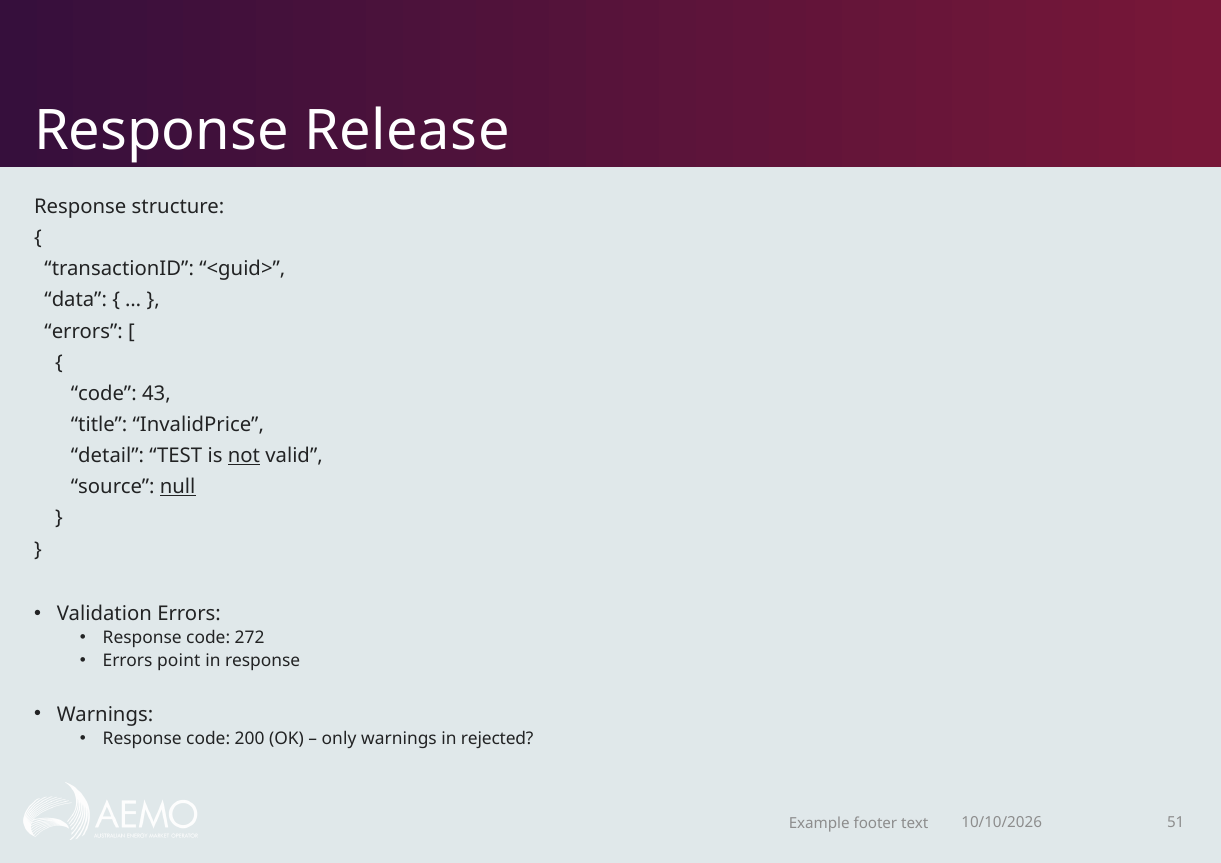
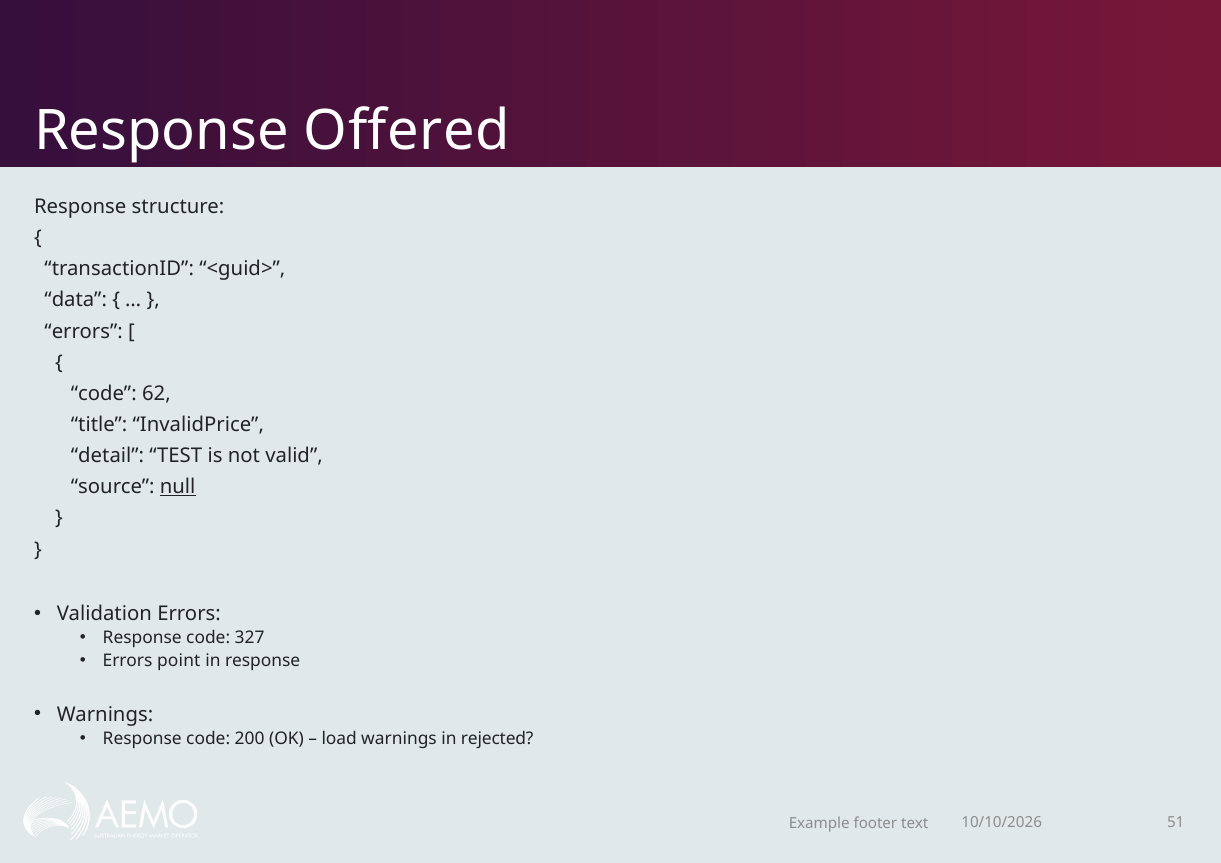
Release: Release -> Offered
43: 43 -> 62
not underline: present -> none
272: 272 -> 327
only: only -> load
